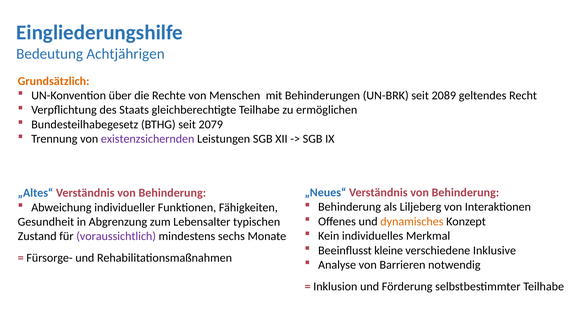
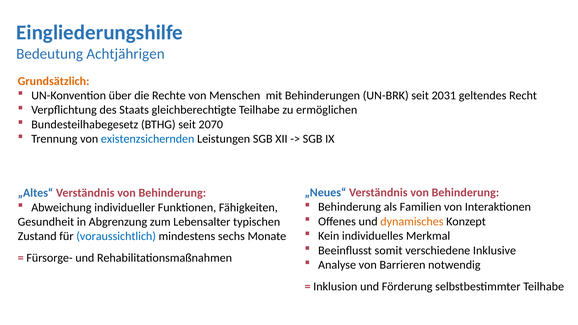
2089: 2089 -> 2031
2079: 2079 -> 2070
existenzsichernden colour: purple -> blue
Liljeberg: Liljeberg -> Familien
voraussichtlich colour: purple -> blue
kleine: kleine -> somit
